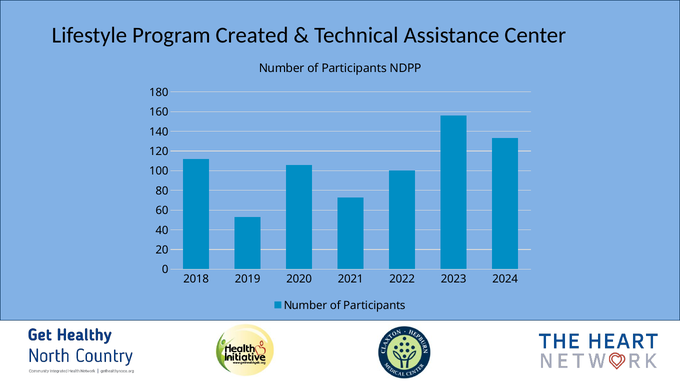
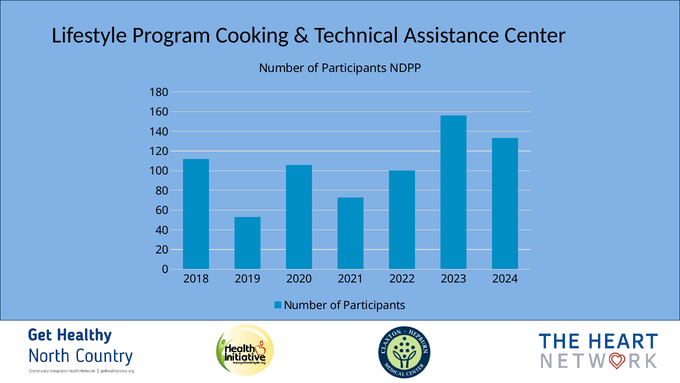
Created: Created -> Cooking
